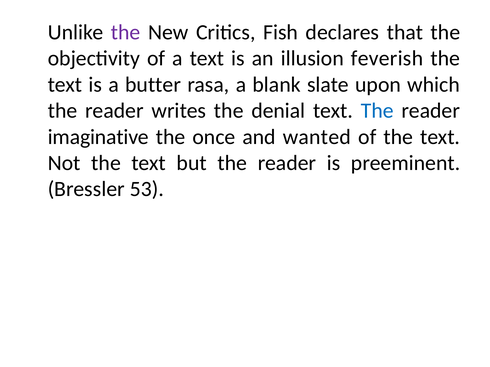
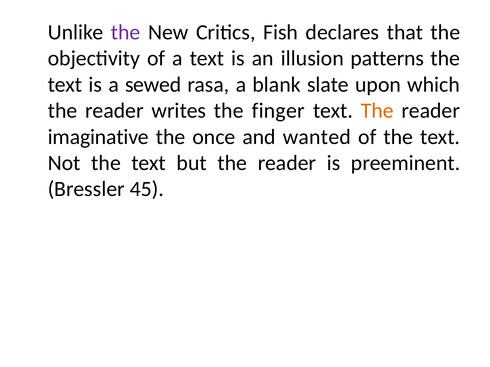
feverish: feverish -> patterns
butter: butter -> sewed
denial: denial -> finger
The at (377, 111) colour: blue -> orange
53: 53 -> 45
